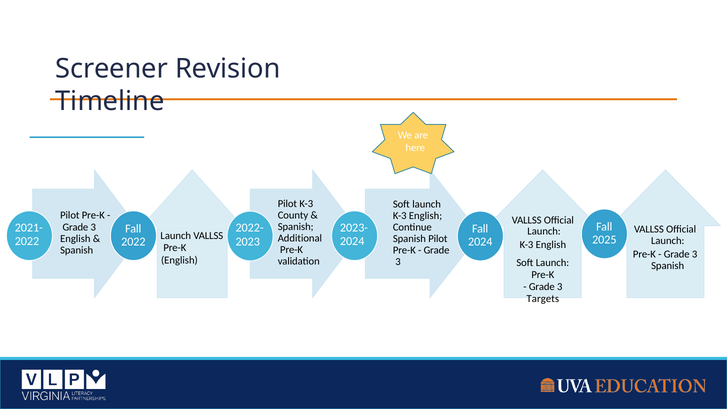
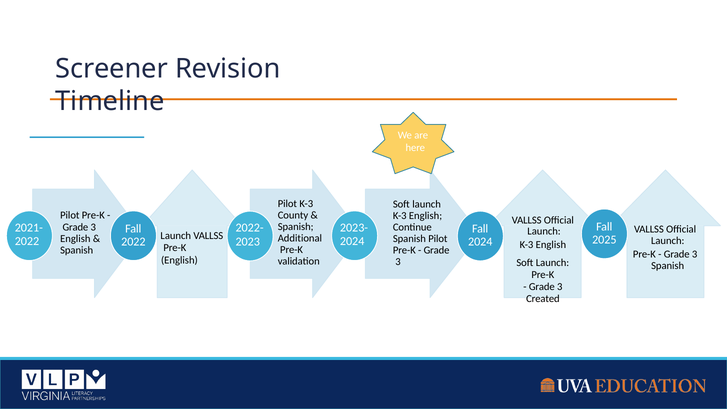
Targets: Targets -> Created
